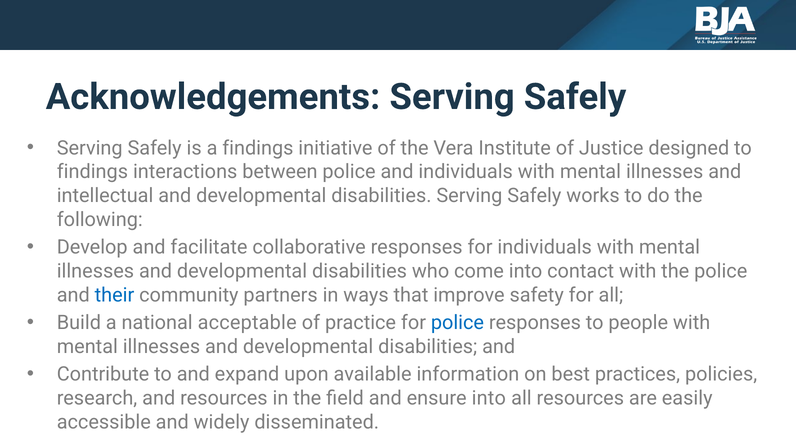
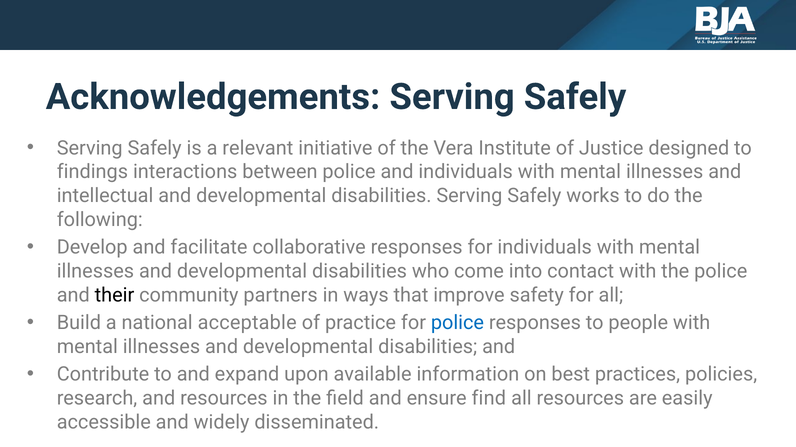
a findings: findings -> relevant
their colour: blue -> black
ensure into: into -> find
